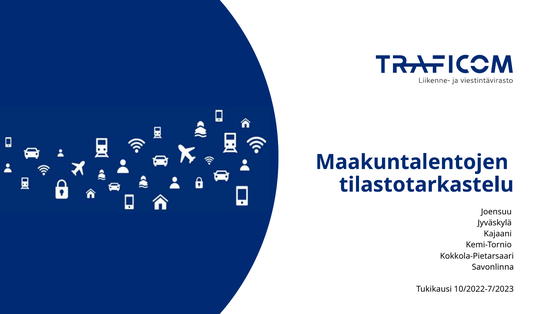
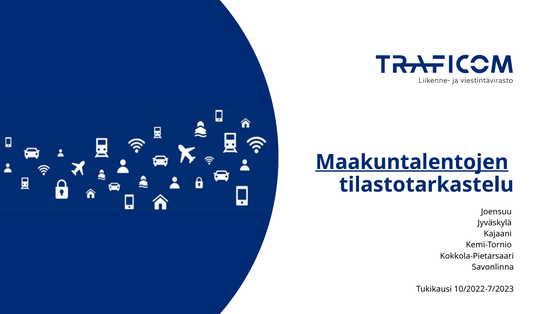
Maakuntalentojen underline: none -> present
